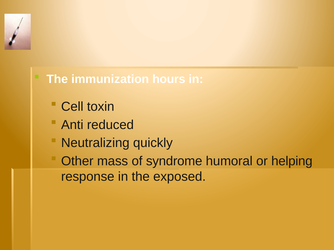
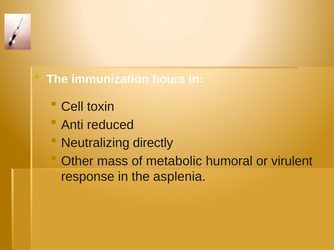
quickly: quickly -> directly
syndrome: syndrome -> metabolic
helping: helping -> virulent
exposed: exposed -> asplenia
